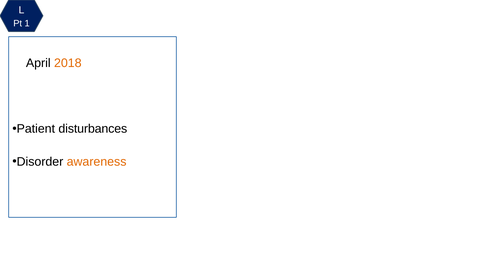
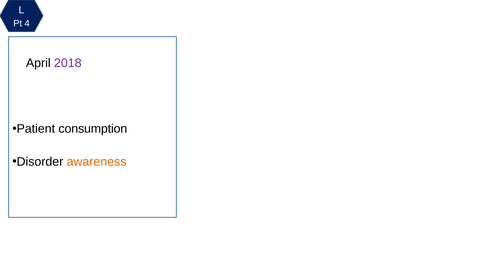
1: 1 -> 4
2018 colour: orange -> purple
disturbances: disturbances -> consumption
